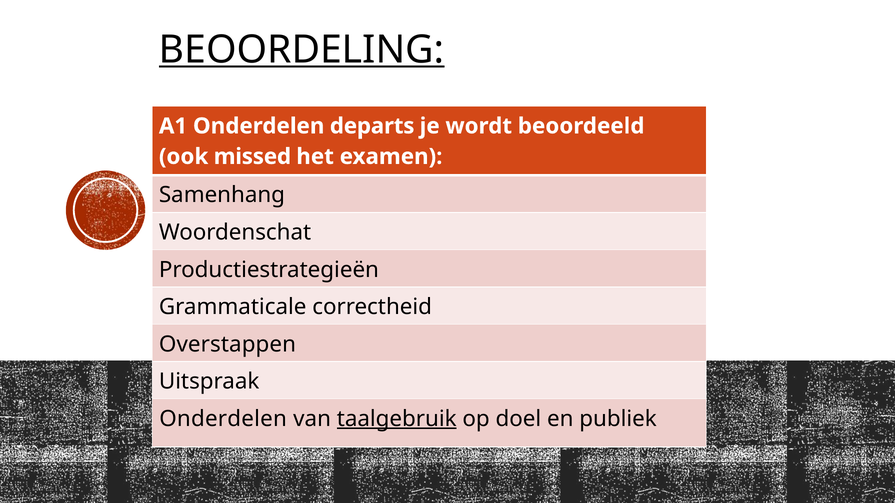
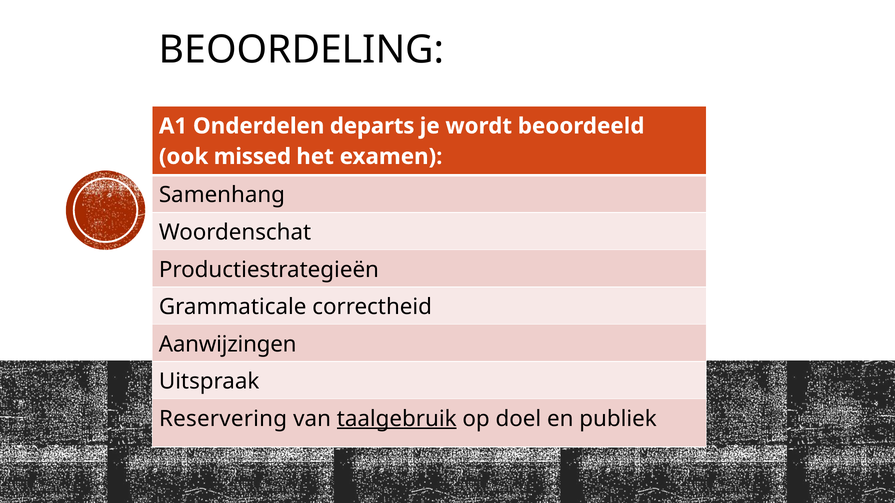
BEOORDELING underline: present -> none
Overstappen: Overstappen -> Aanwijzingen
Onderdelen at (223, 419): Onderdelen -> Reservering
